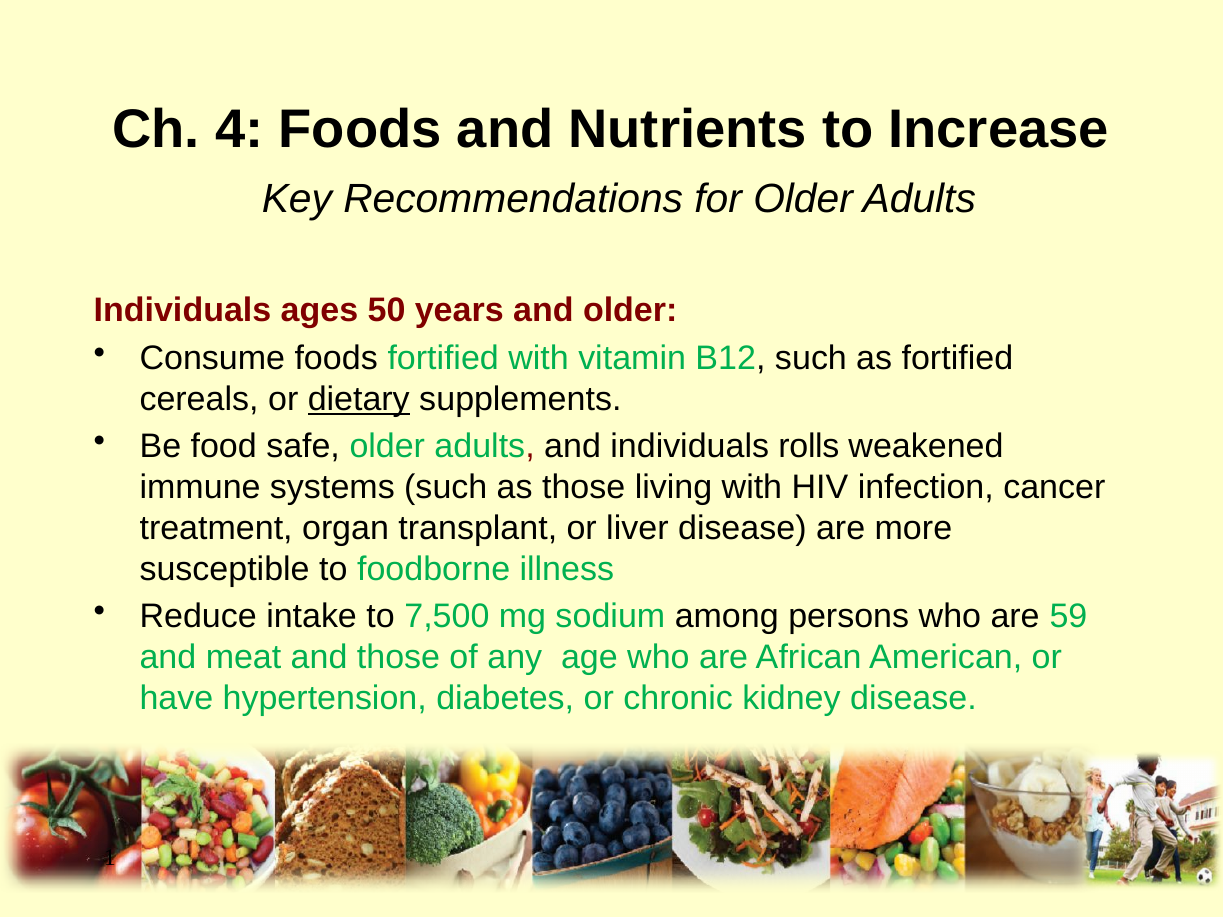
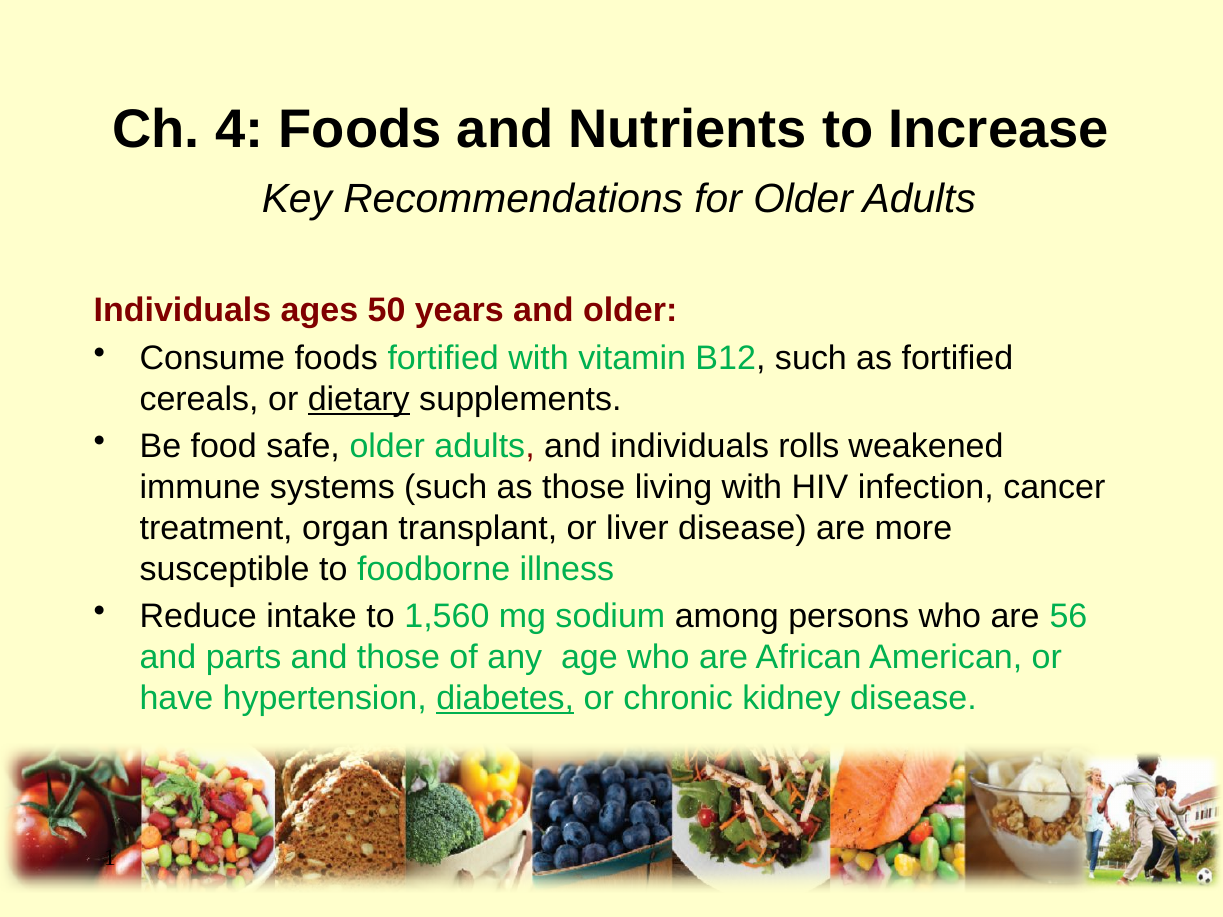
7,500: 7,500 -> 1,560
59: 59 -> 56
meat: meat -> parts
diabetes underline: none -> present
